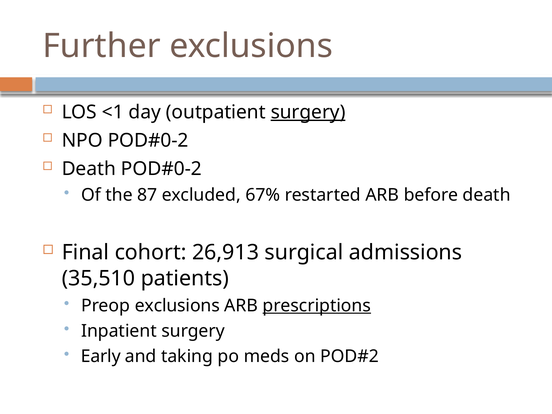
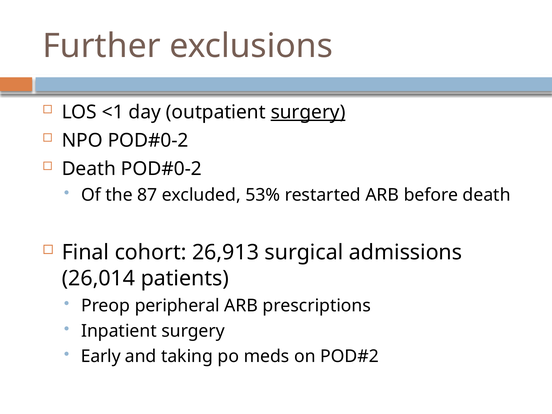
67%: 67% -> 53%
35,510: 35,510 -> 26,014
Preop exclusions: exclusions -> peripheral
prescriptions underline: present -> none
